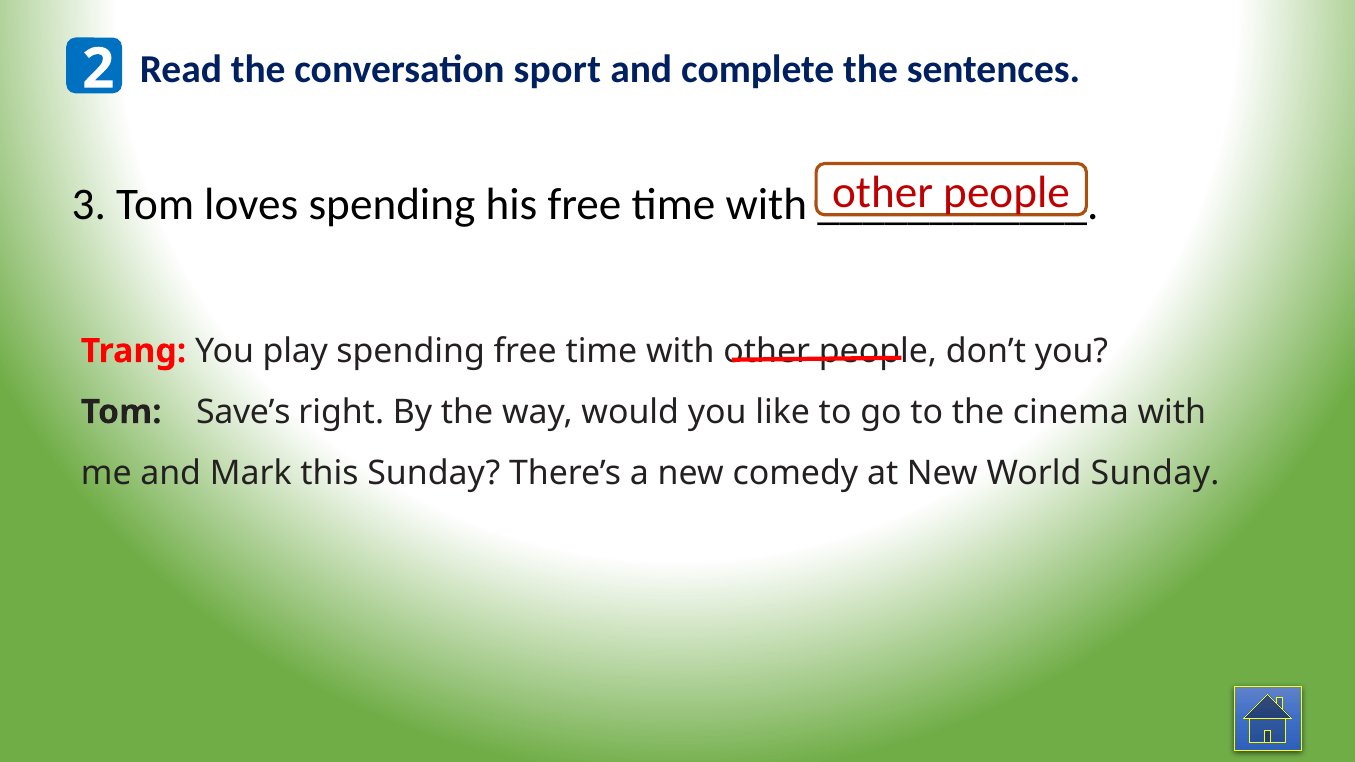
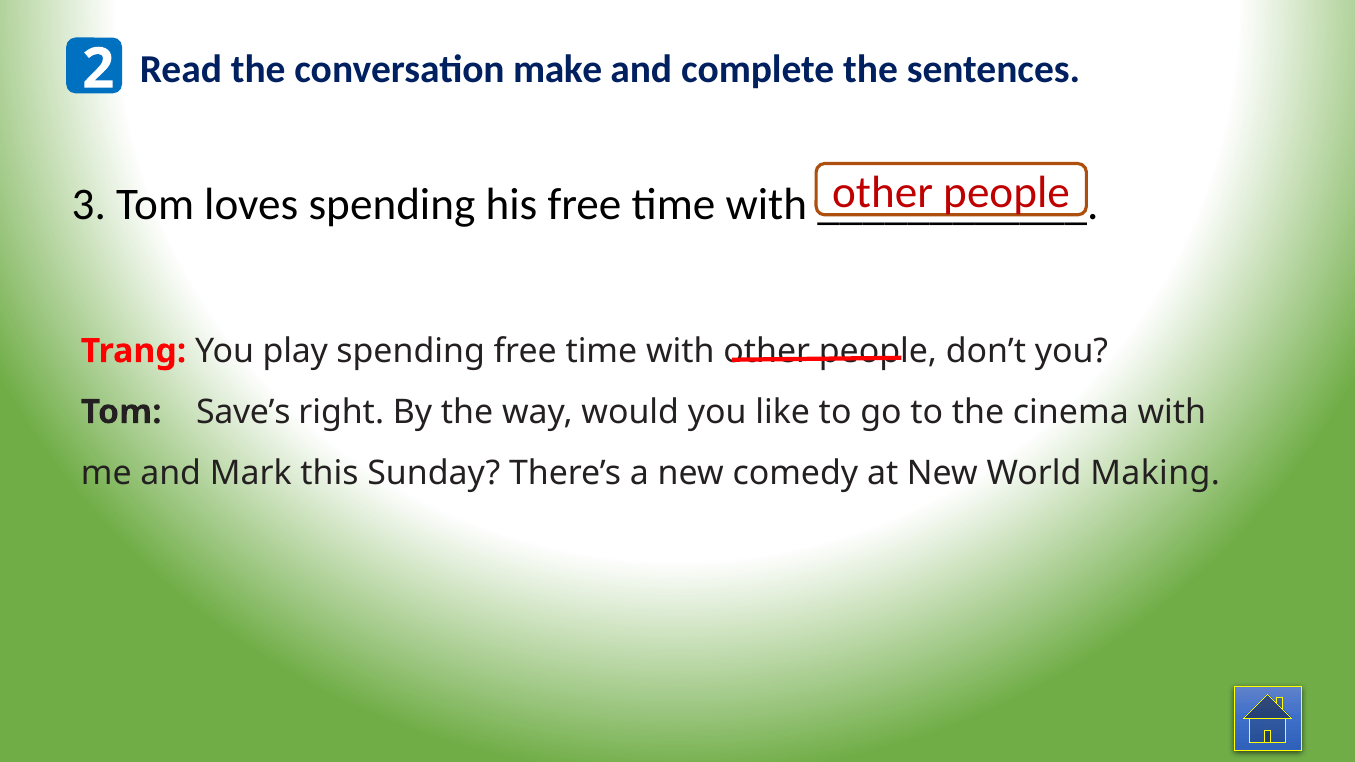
sport: sport -> make
World Sunday: Sunday -> Making
